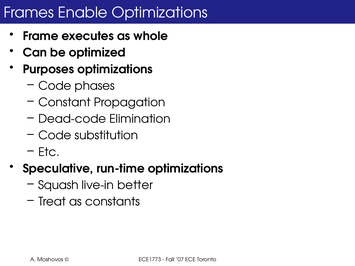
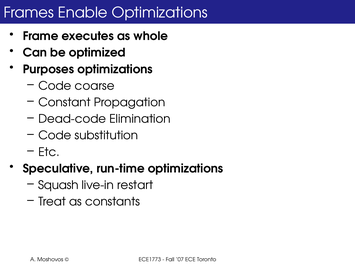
phases: phases -> coarse
better: better -> restart
